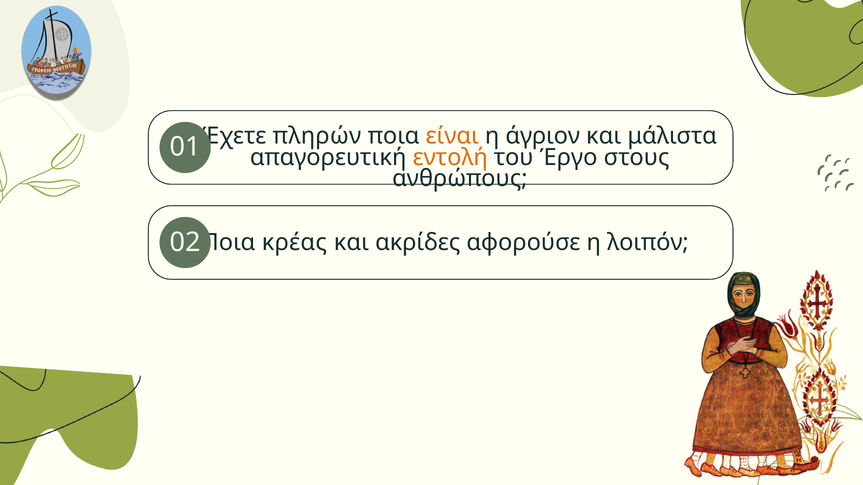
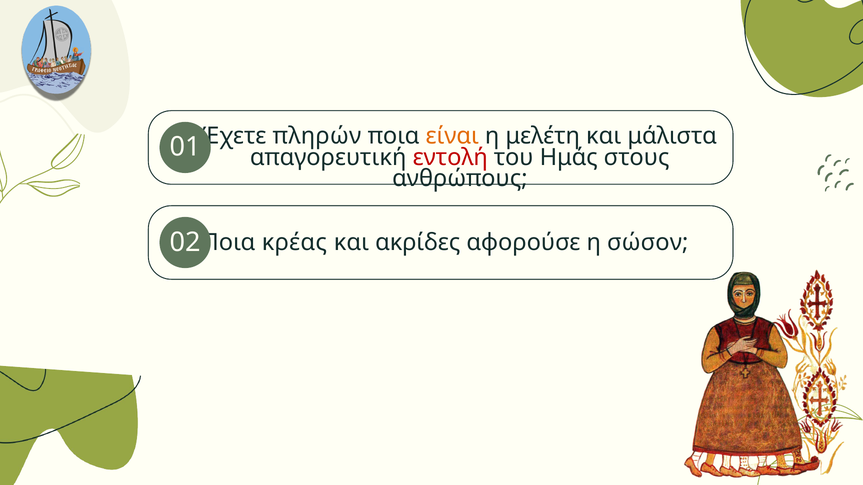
άγριον: άγριον -> μελέτη
εντολή colour: orange -> red
Έργο: Έργο -> Ημάς
λοιπόν: λοιπόν -> σώσον
